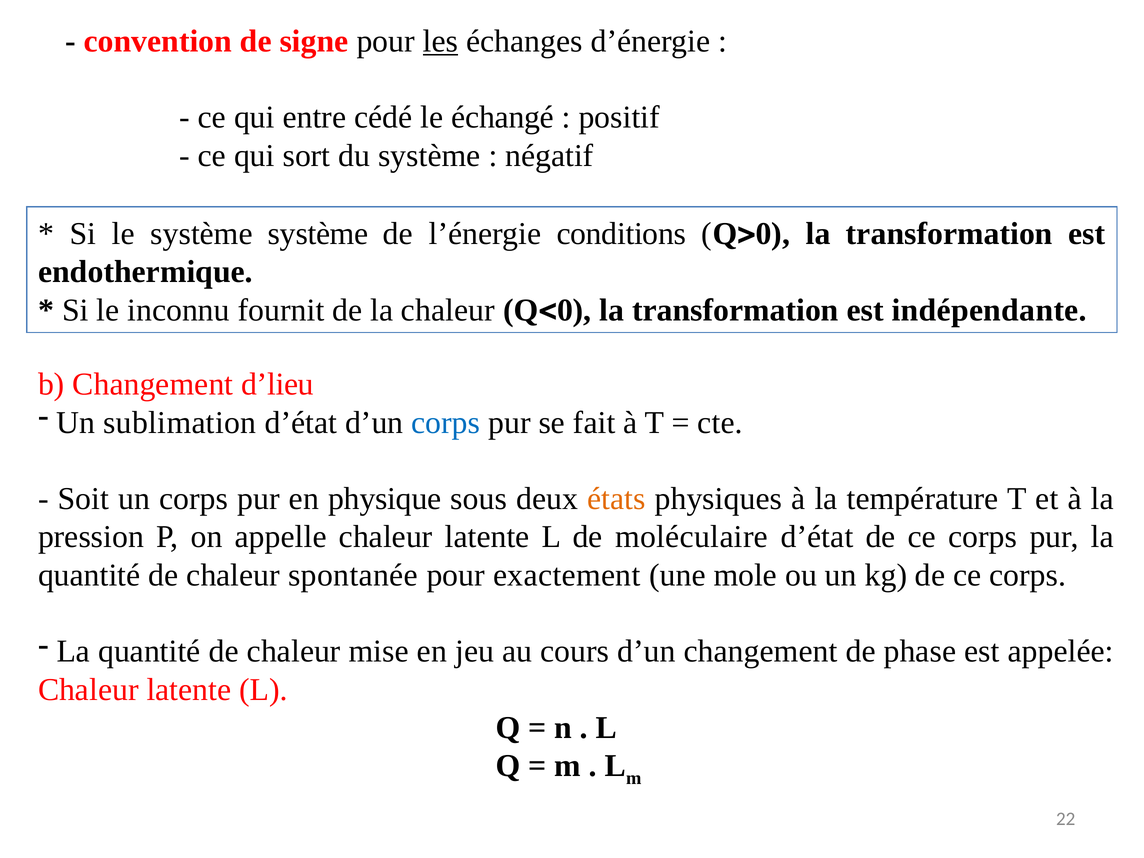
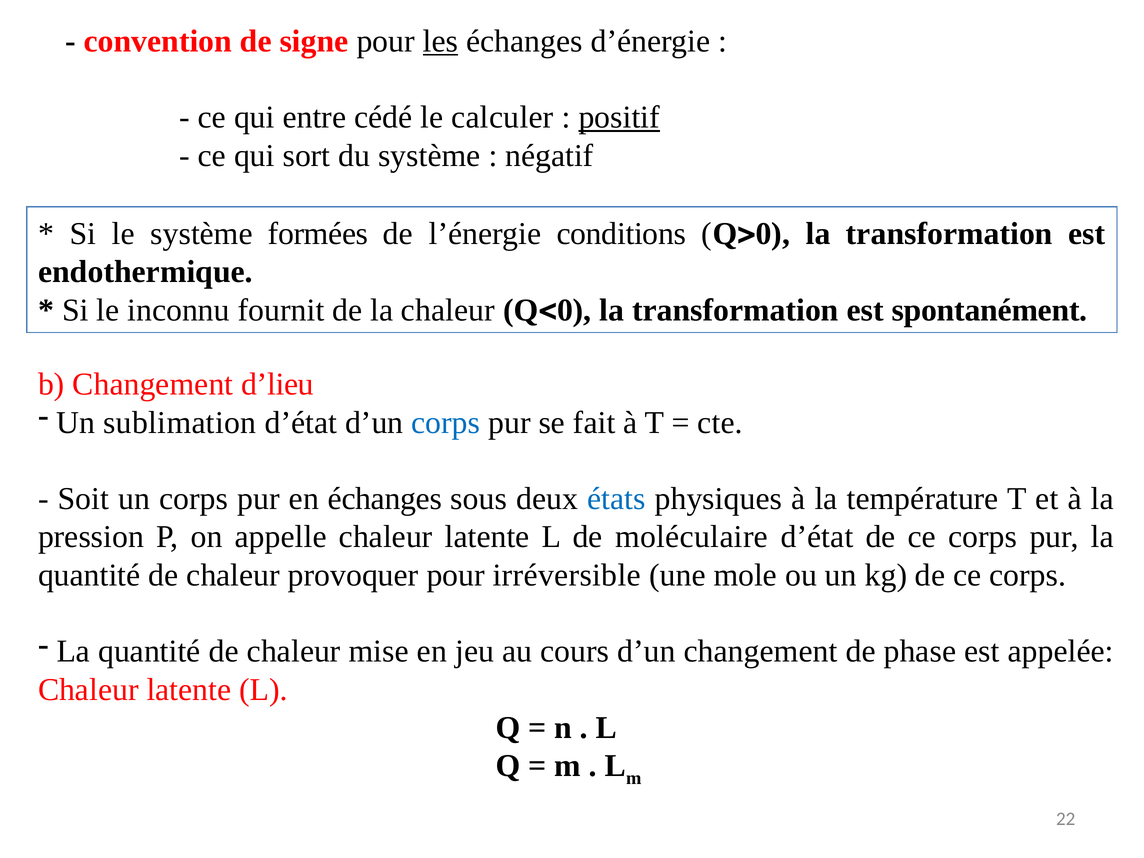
échangé: échangé -> calculer
positif underline: none -> present
système système: système -> formées
indépendante: indépendante -> spontanément
en physique: physique -> échanges
états colour: orange -> blue
spontanée: spontanée -> provoquer
exactement: exactement -> irréversible
